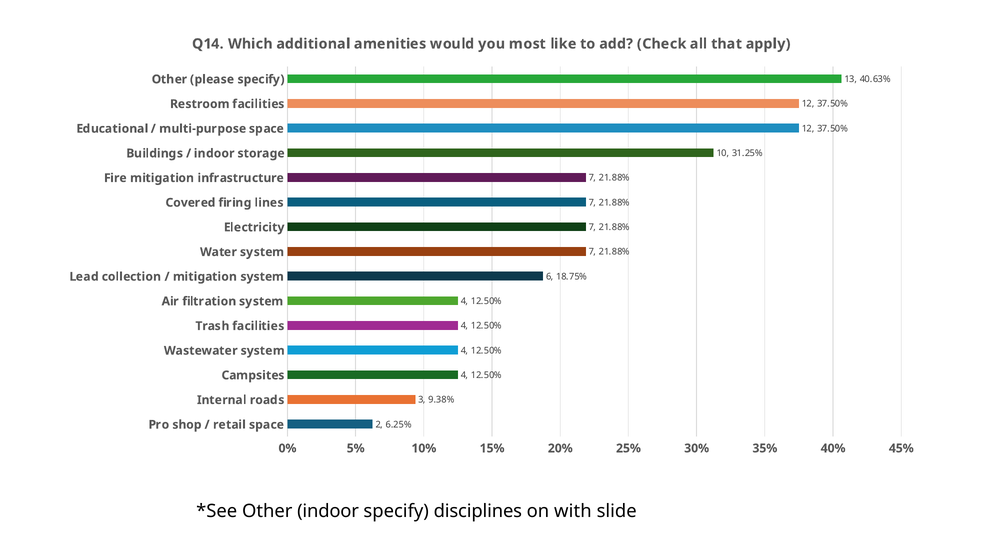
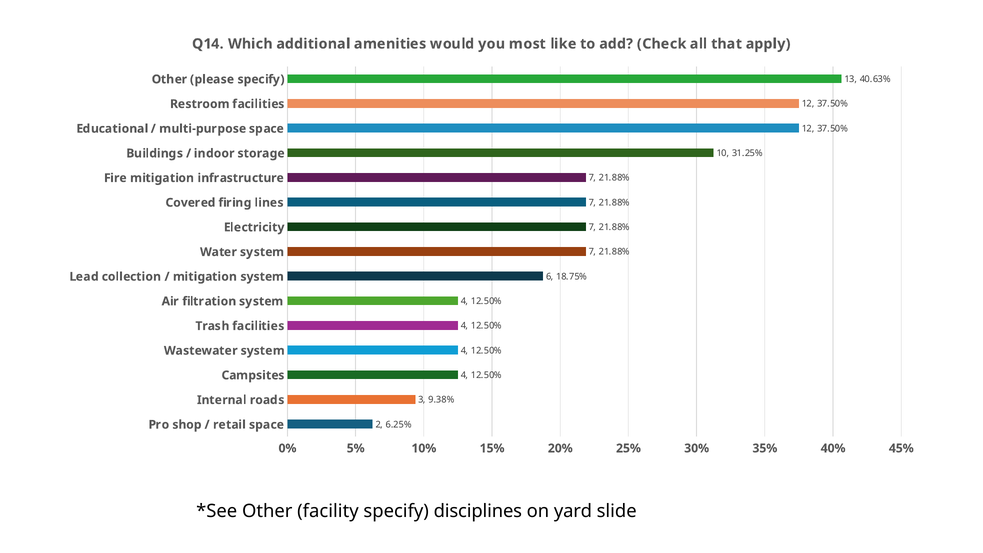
Other indoor: indoor -> facility
with: with -> yard
